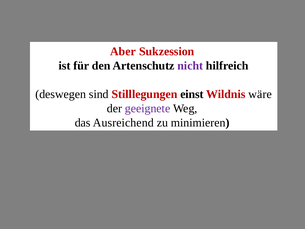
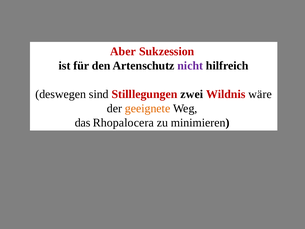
einst: einst -> zwei
geeignete colour: purple -> orange
Ausreichend: Ausreichend -> Rhopalocera
